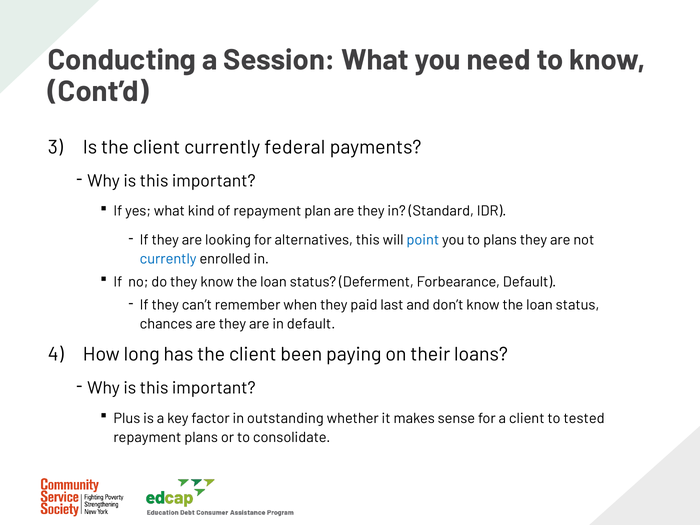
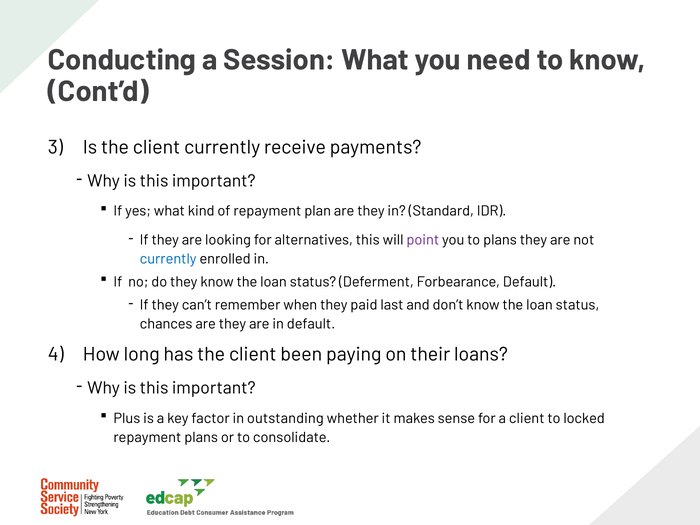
federal: federal -> receive
point colour: blue -> purple
tested: tested -> locked
